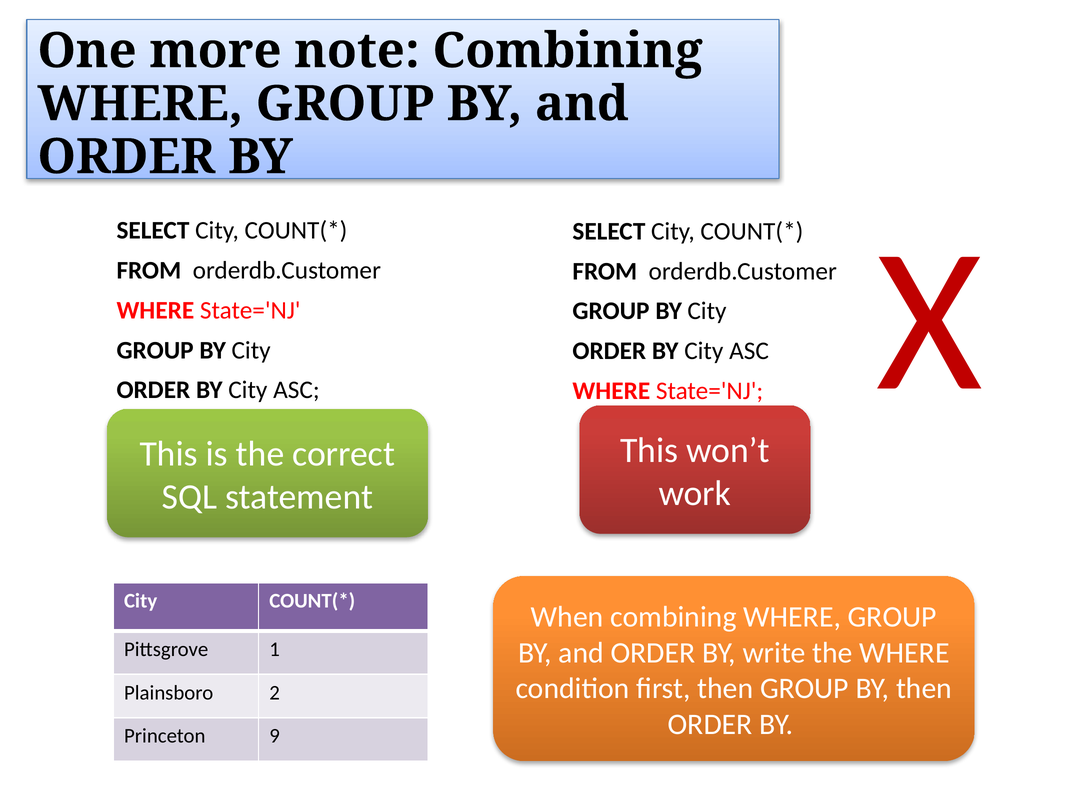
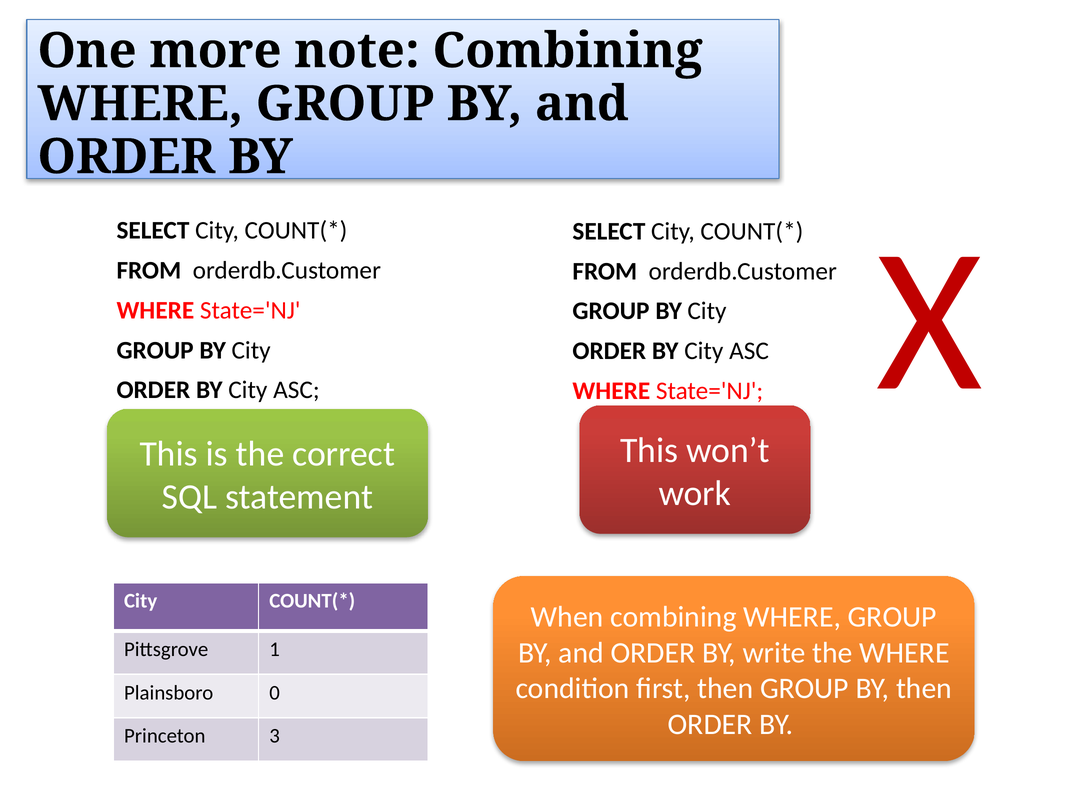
2: 2 -> 0
9: 9 -> 3
